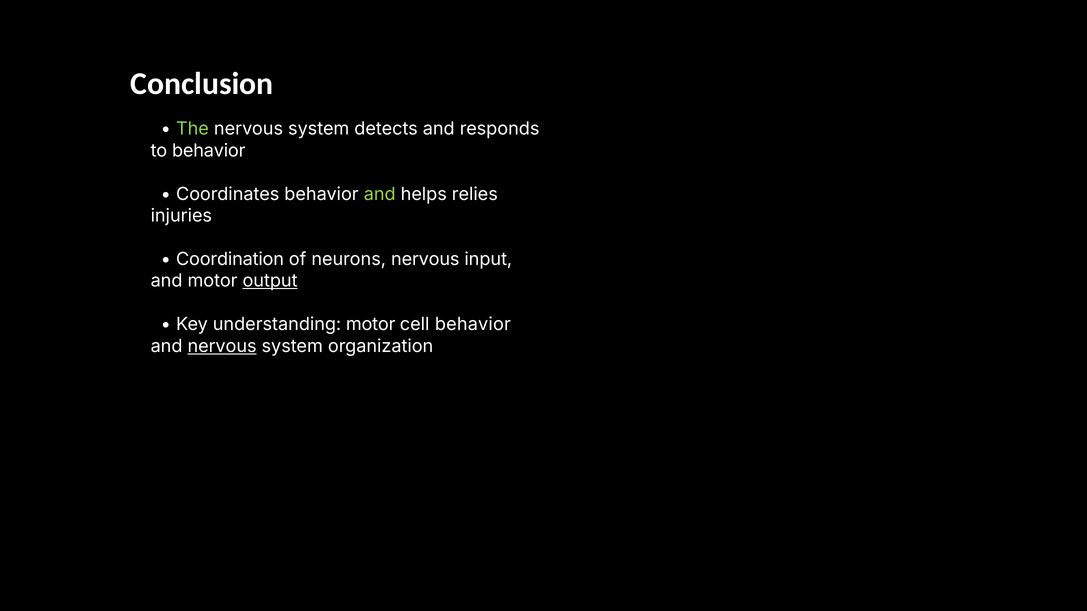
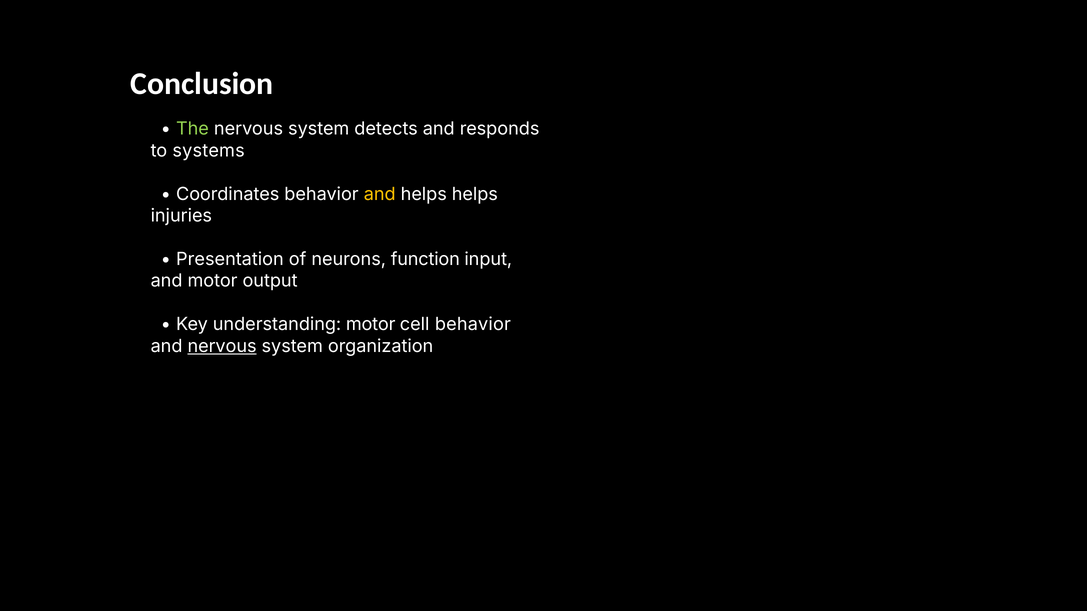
to behavior: behavior -> systems
and at (380, 194) colour: light green -> yellow
helps relies: relies -> helps
Coordination: Coordination -> Presentation
neurons nervous: nervous -> function
output underline: present -> none
